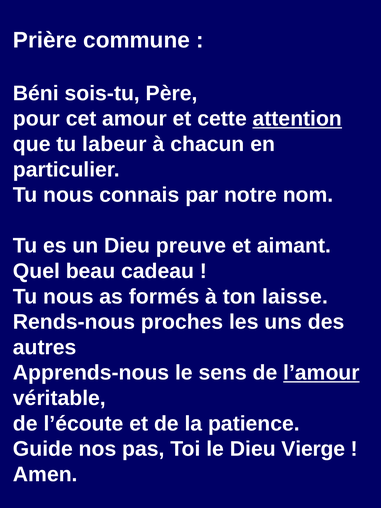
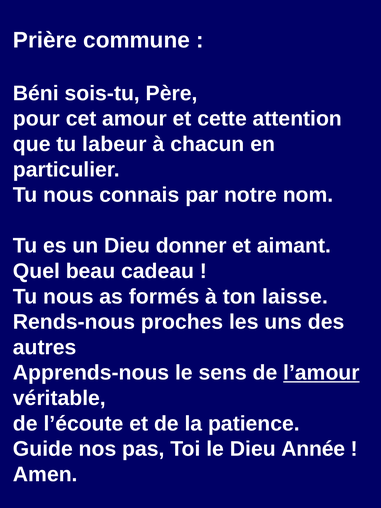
attention underline: present -> none
preuve: preuve -> donner
Vierge: Vierge -> Année
